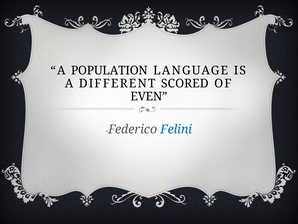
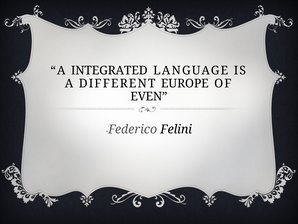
POPULATION: POPULATION -> INTEGRATED
SCORED: SCORED -> EUROPE
Felini colour: blue -> black
